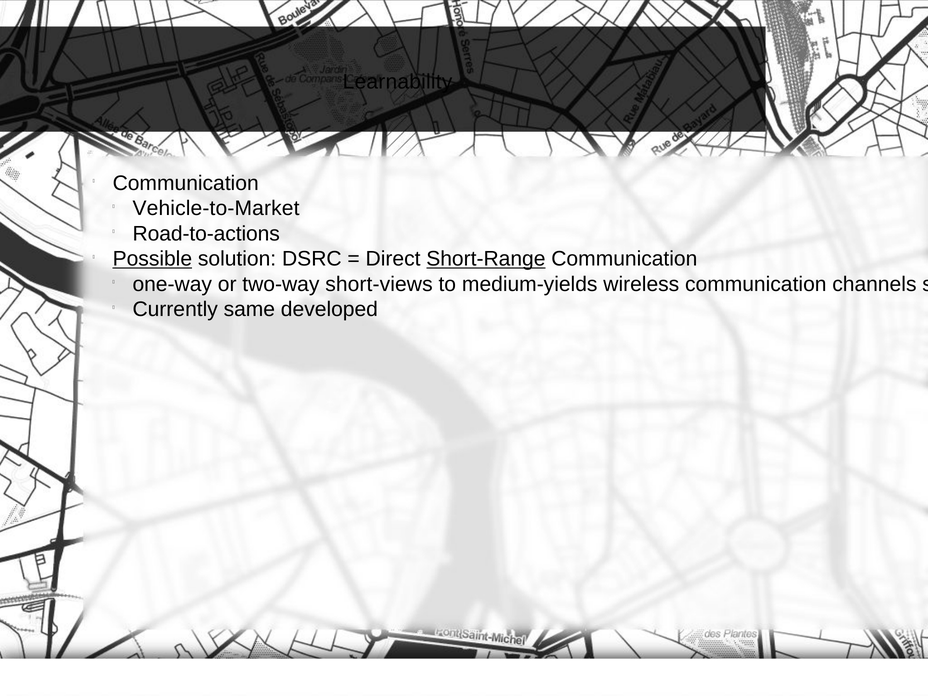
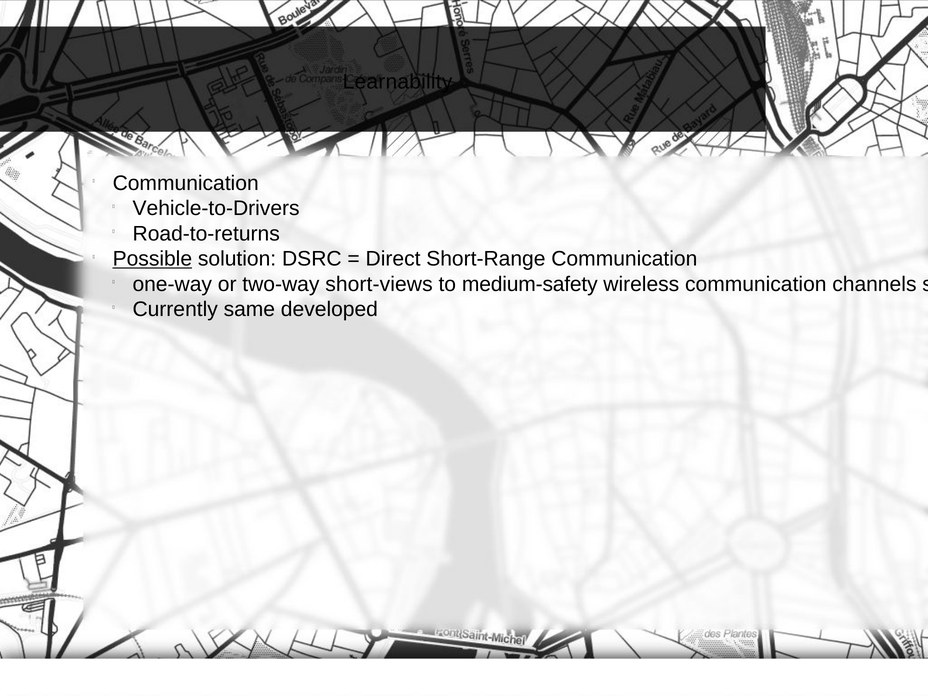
Vehicle-to-Market: Vehicle-to-Market -> Vehicle-to-Drivers
Road-to-actions: Road-to-actions -> Road-to-returns
Short-Range underline: present -> none
medium-yields: medium-yields -> medium-safety
